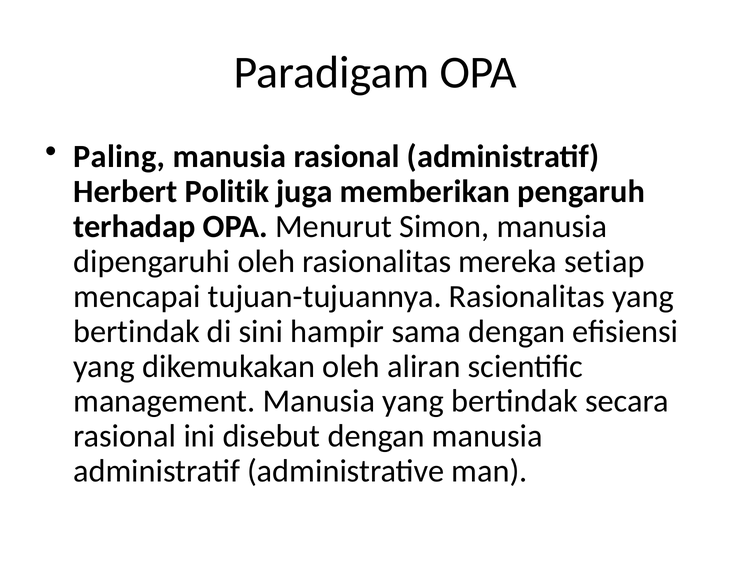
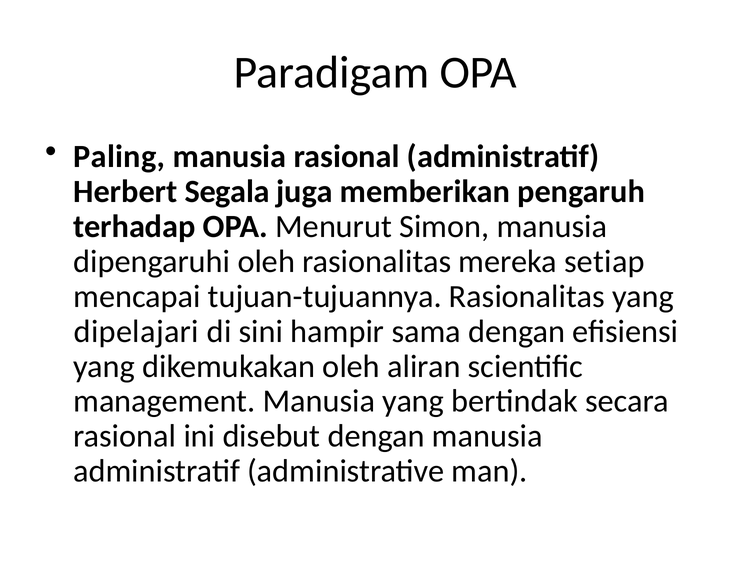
Politik: Politik -> Segala
bertindak at (136, 332): bertindak -> dipelajari
